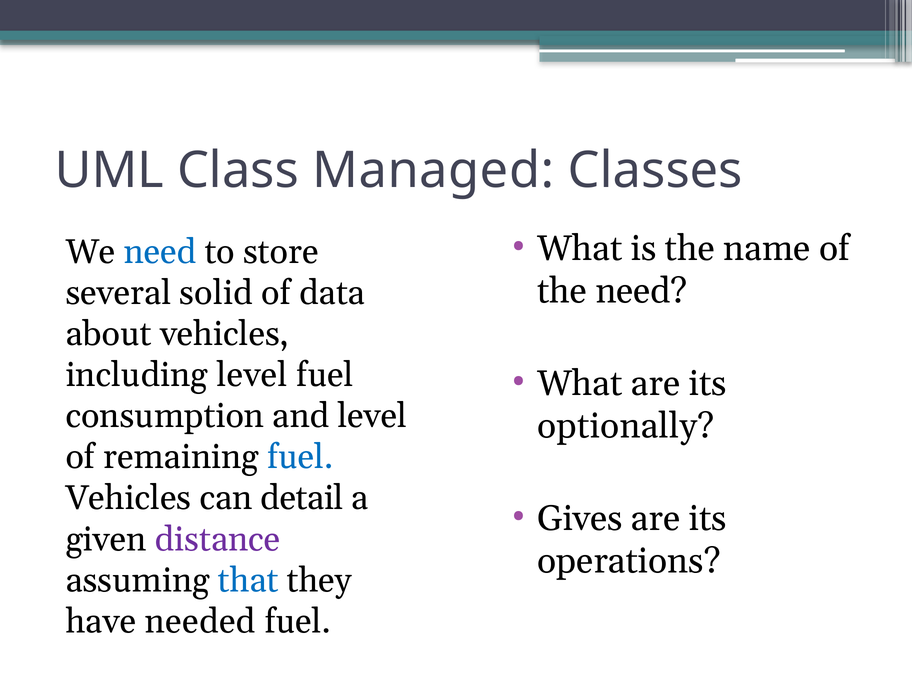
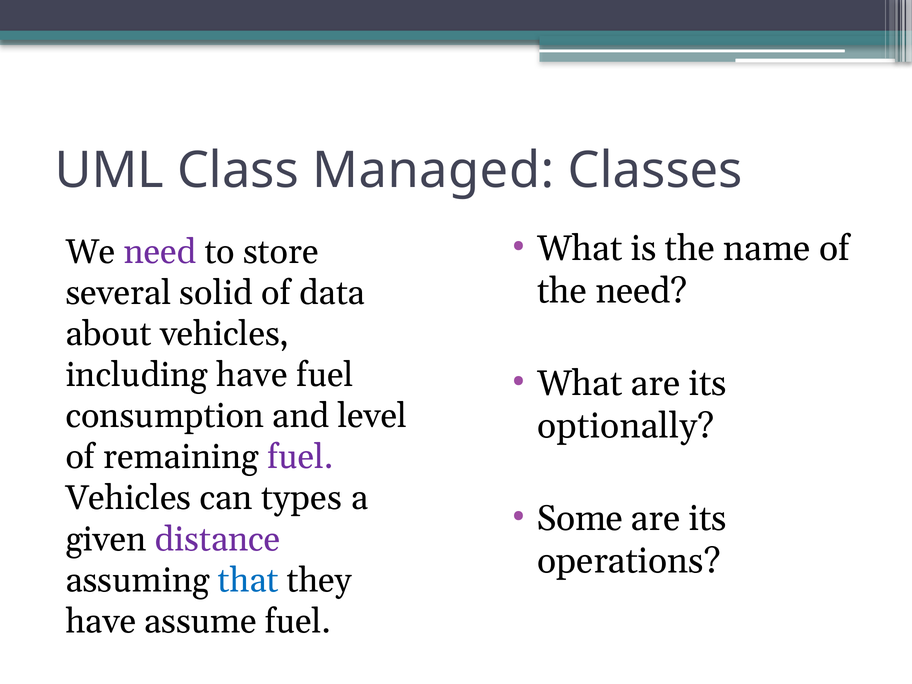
need at (160, 252) colour: blue -> purple
including level: level -> have
fuel at (300, 457) colour: blue -> purple
detail: detail -> types
Gives: Gives -> Some
needed: needed -> assume
